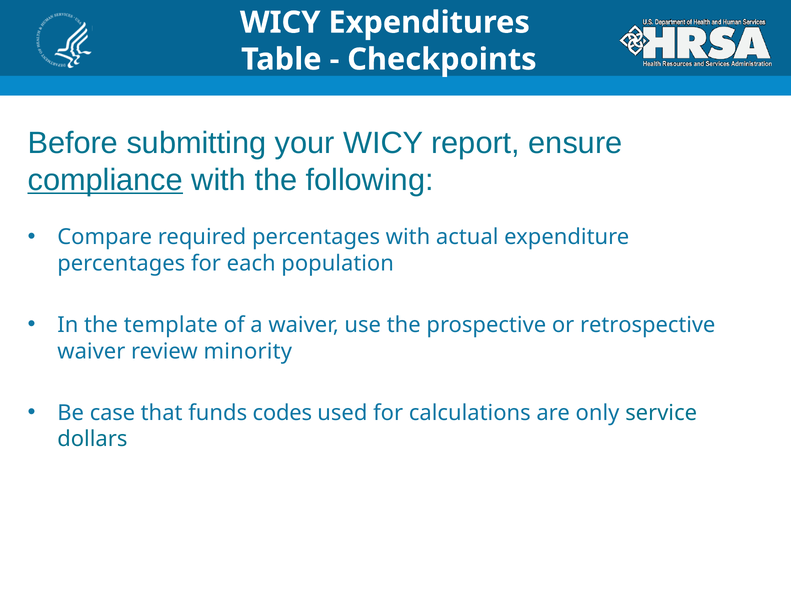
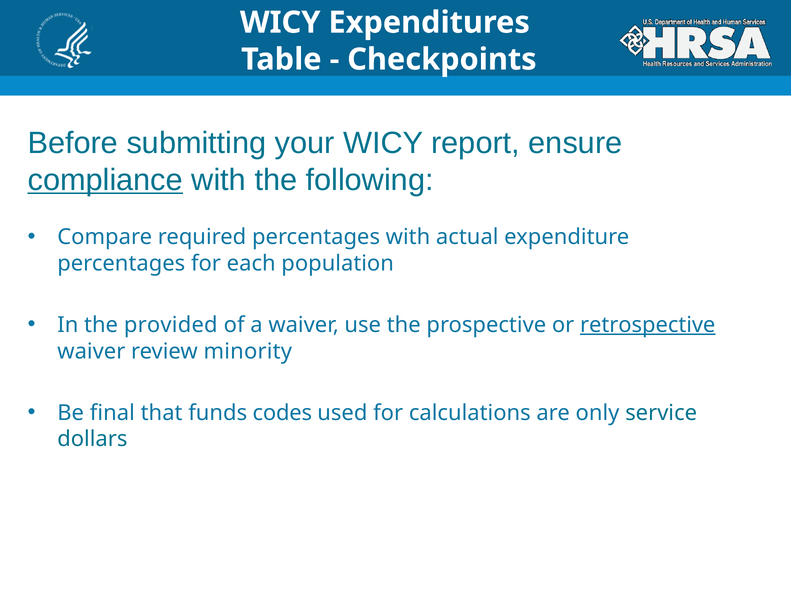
template: template -> provided
retrospective underline: none -> present
case: case -> final
